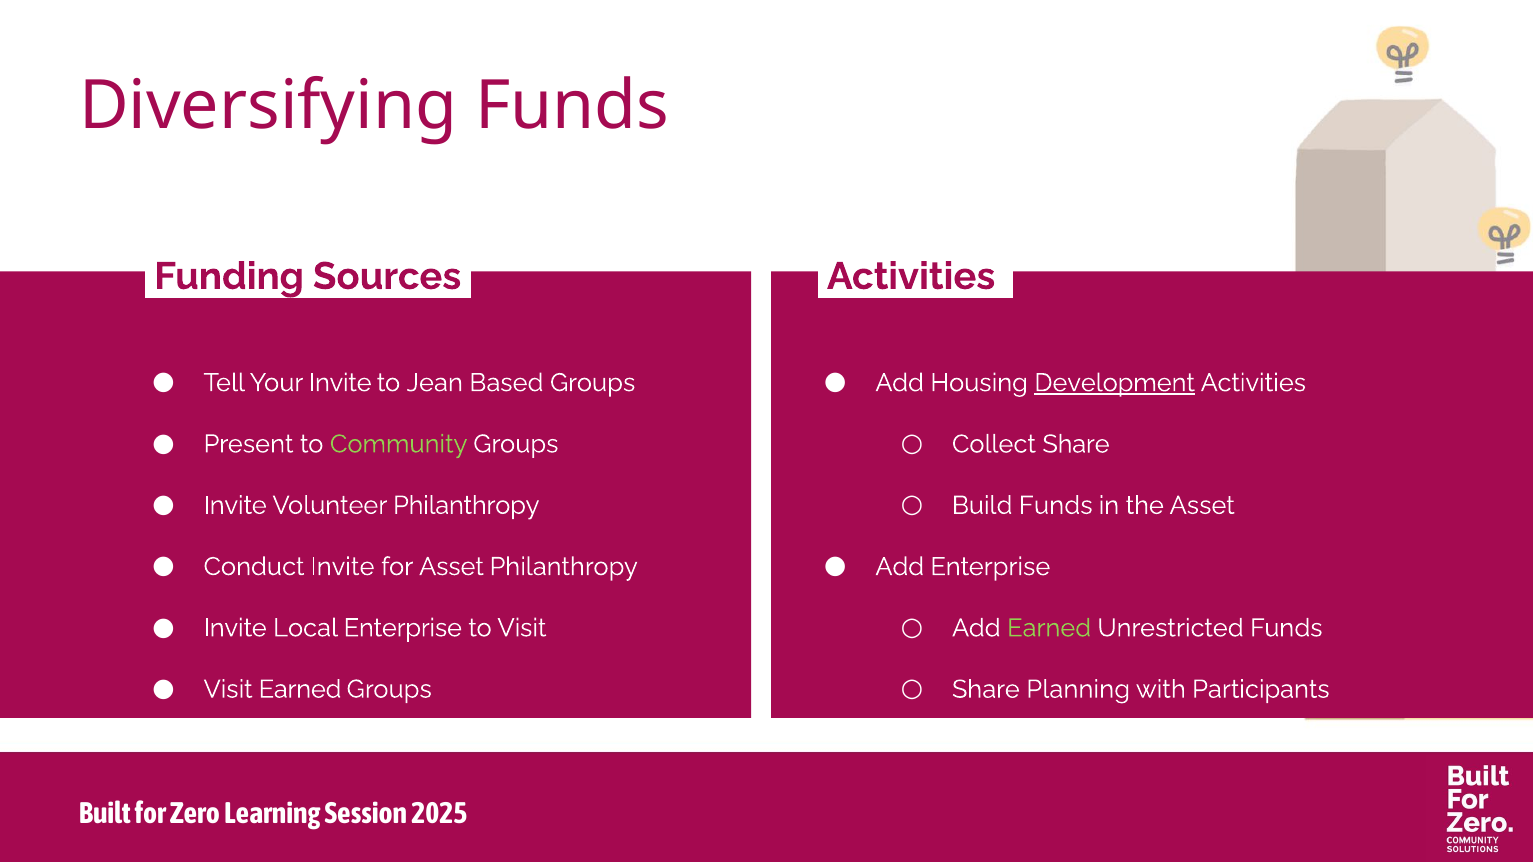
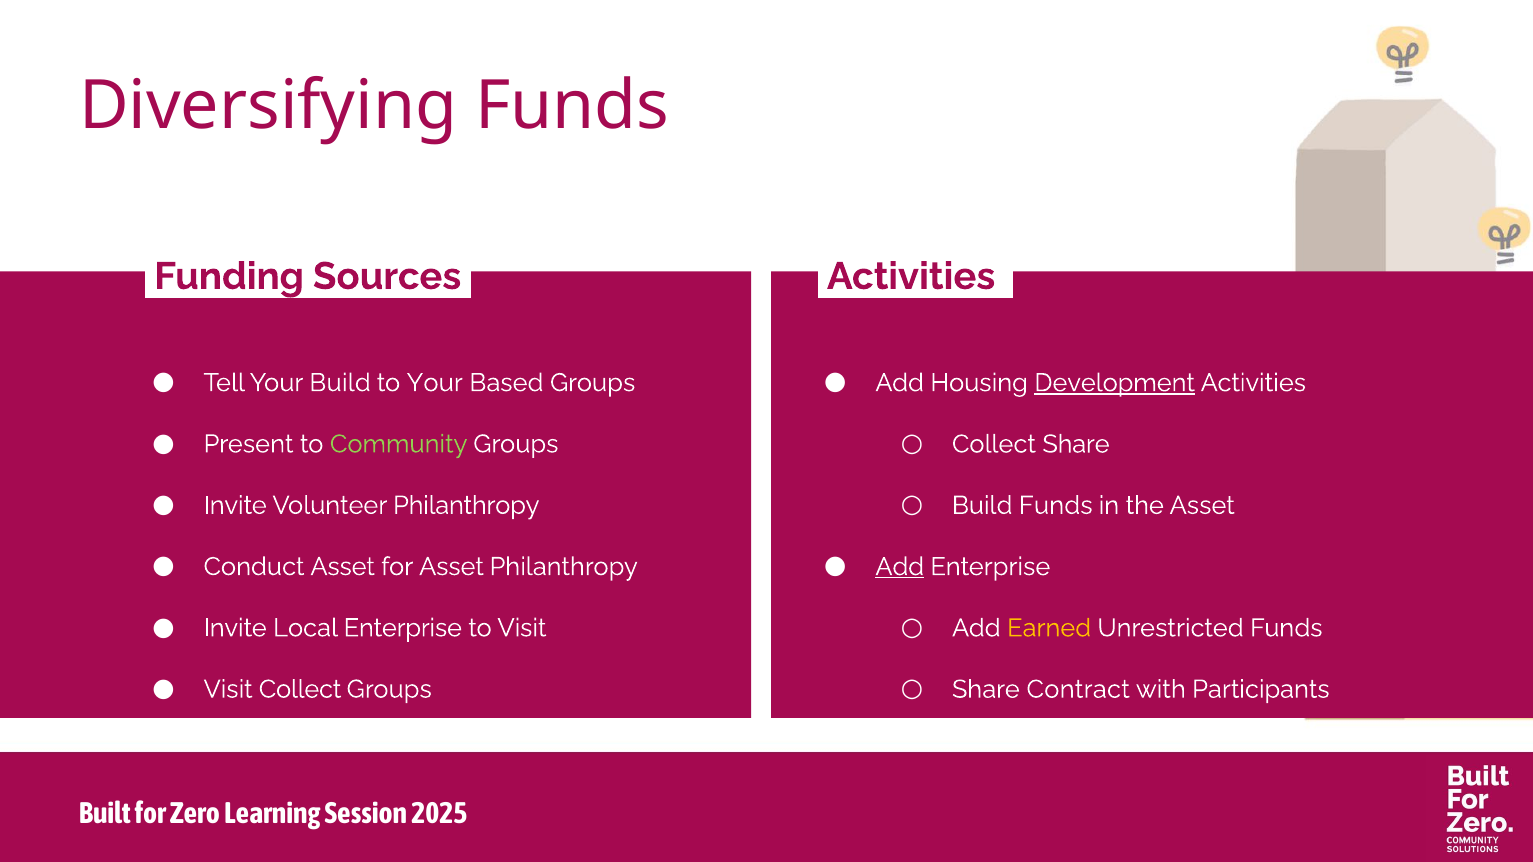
Your Invite: Invite -> Build
to Jean: Jean -> Your
Conduct Invite: Invite -> Asset
Add at (900, 567) underline: none -> present
Earned at (1049, 628) colour: light green -> yellow
Visit Earned: Earned -> Collect
Planning: Planning -> Contract
